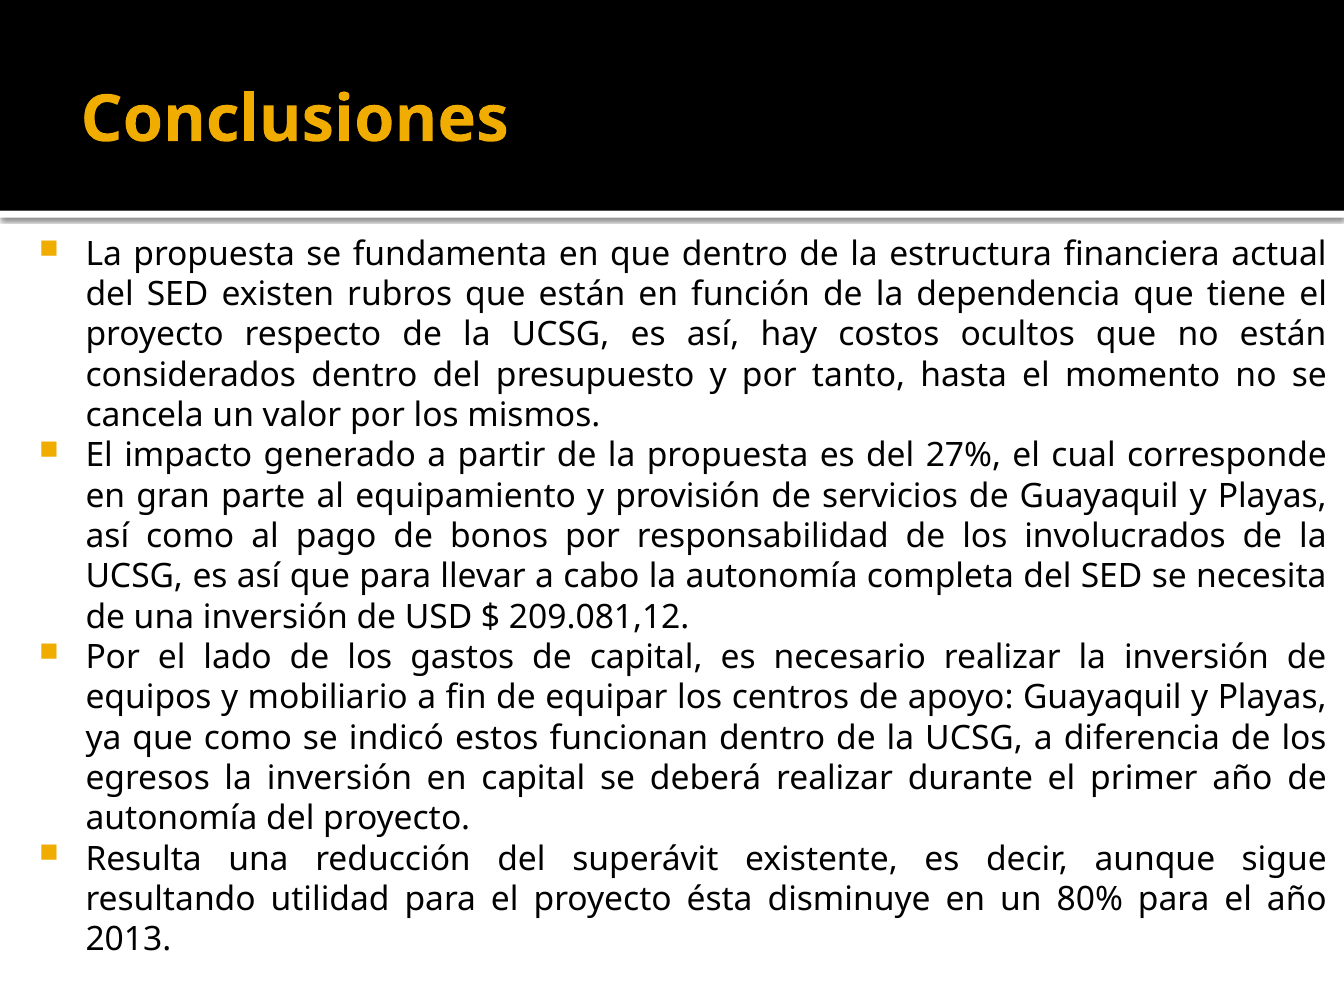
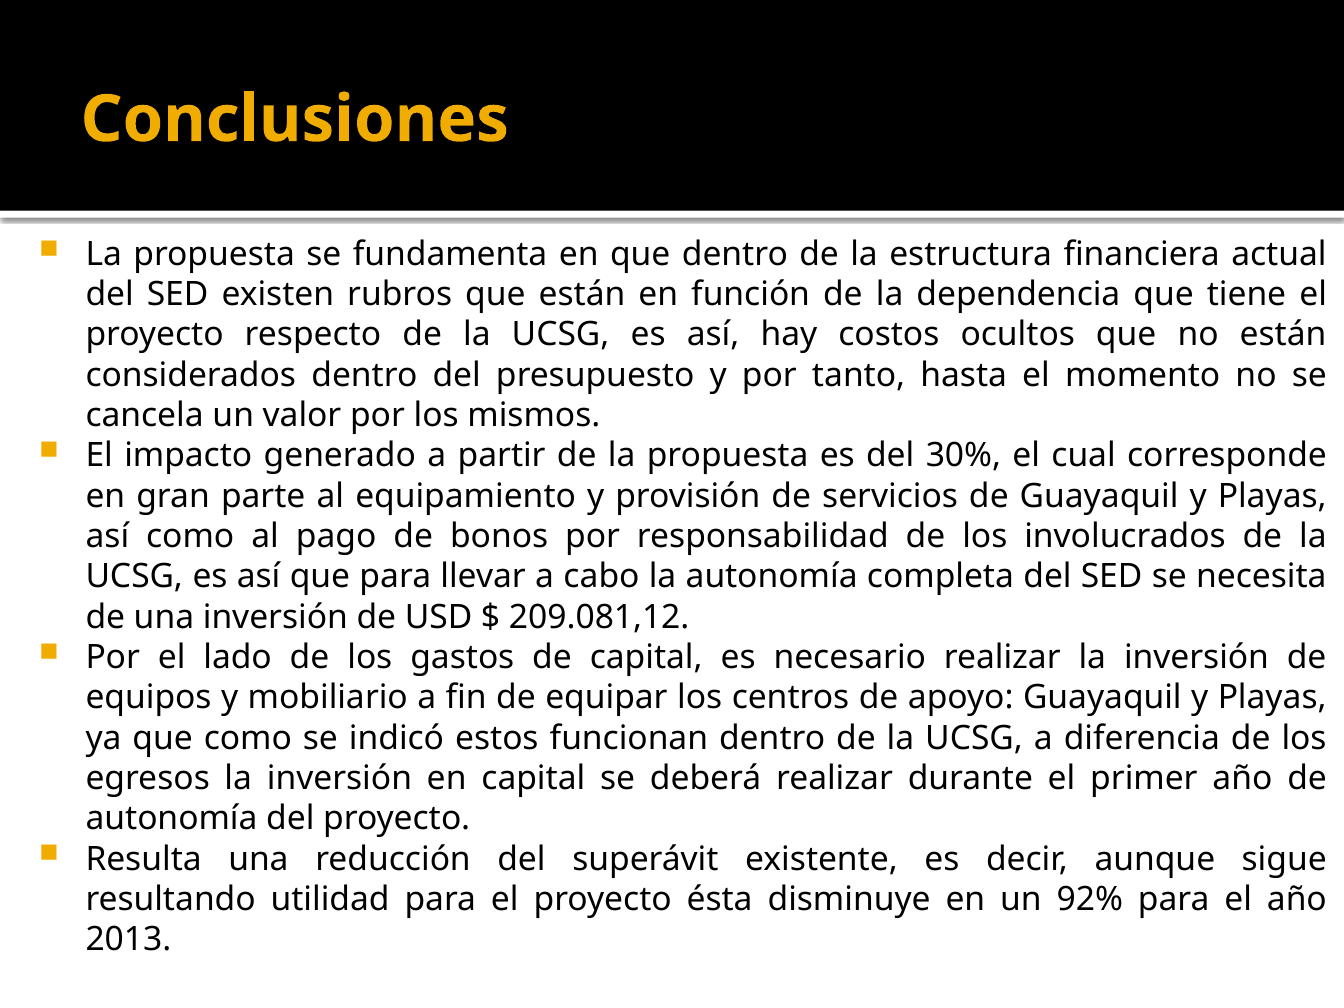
27%: 27% -> 30%
80%: 80% -> 92%
